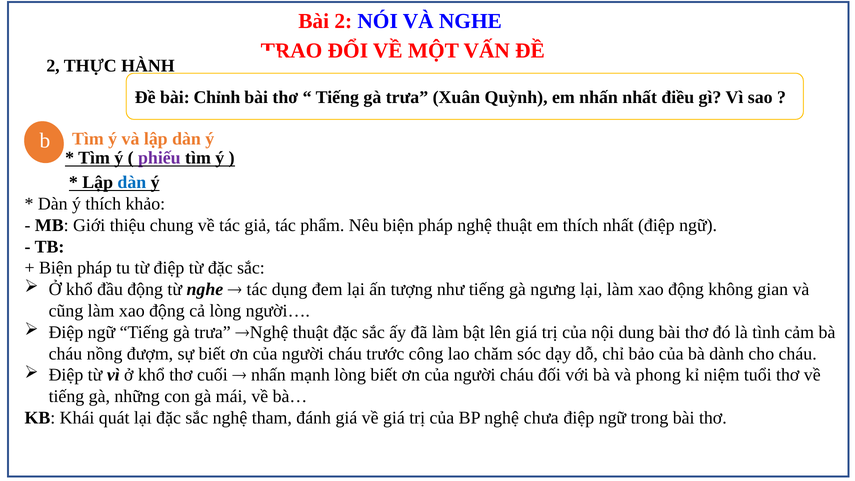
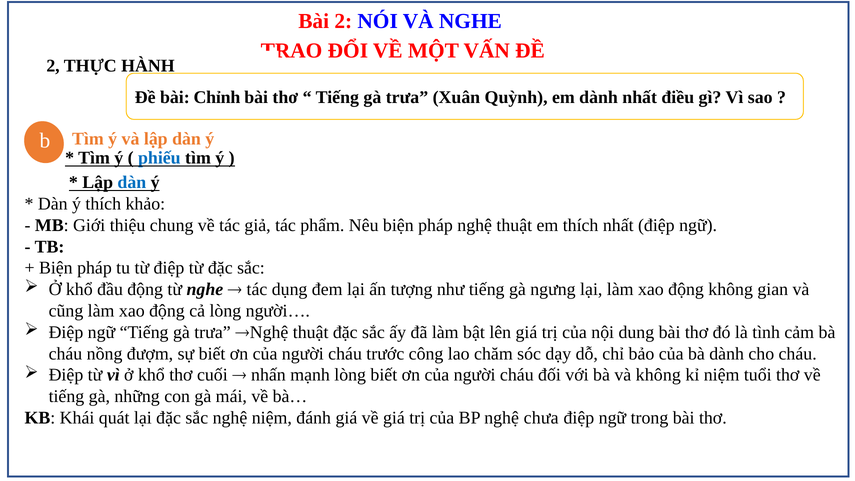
em nhấn: nhấn -> dành
phiếu colour: purple -> blue
và phong: phong -> không
nghệ tham: tham -> niệm
